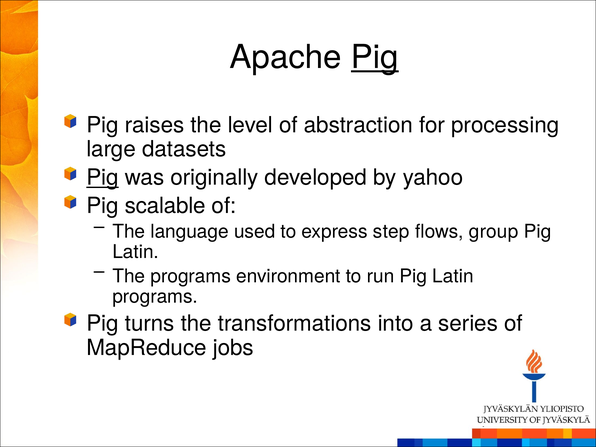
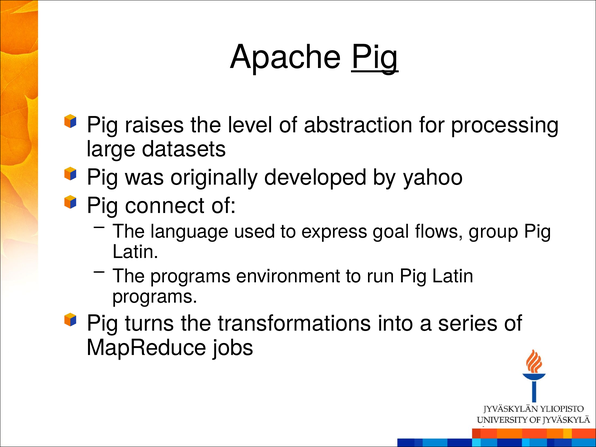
Pig at (103, 178) underline: present -> none
scalable: scalable -> connect
step: step -> goal
